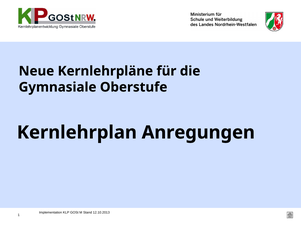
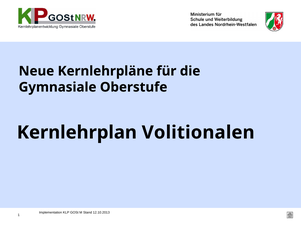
Anregungen: Anregungen -> Volitionalen
